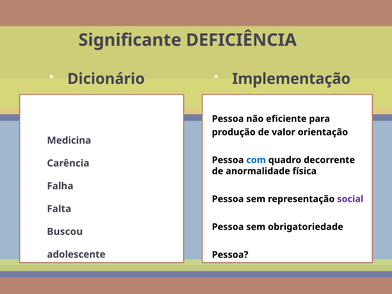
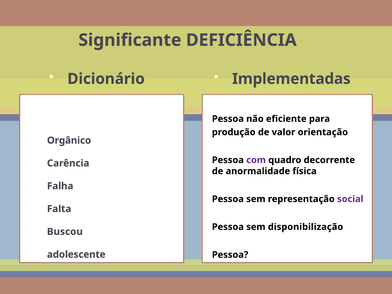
Implementação: Implementação -> Implementadas
Medicina: Medicina -> Orgânico
com colour: blue -> purple
obrigatoriedade: obrigatoriedade -> disponibilização
